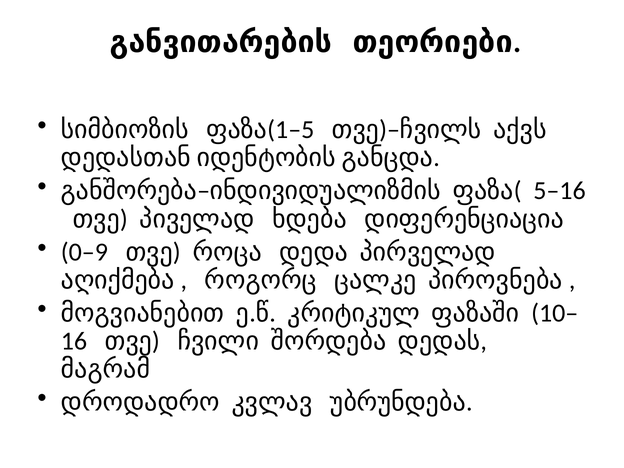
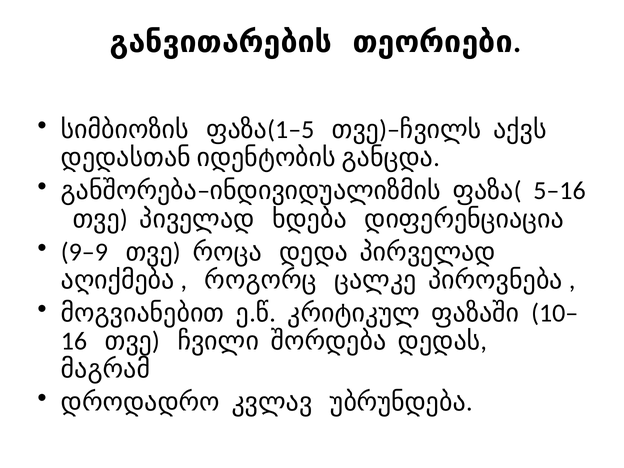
0–9: 0–9 -> 9–9
